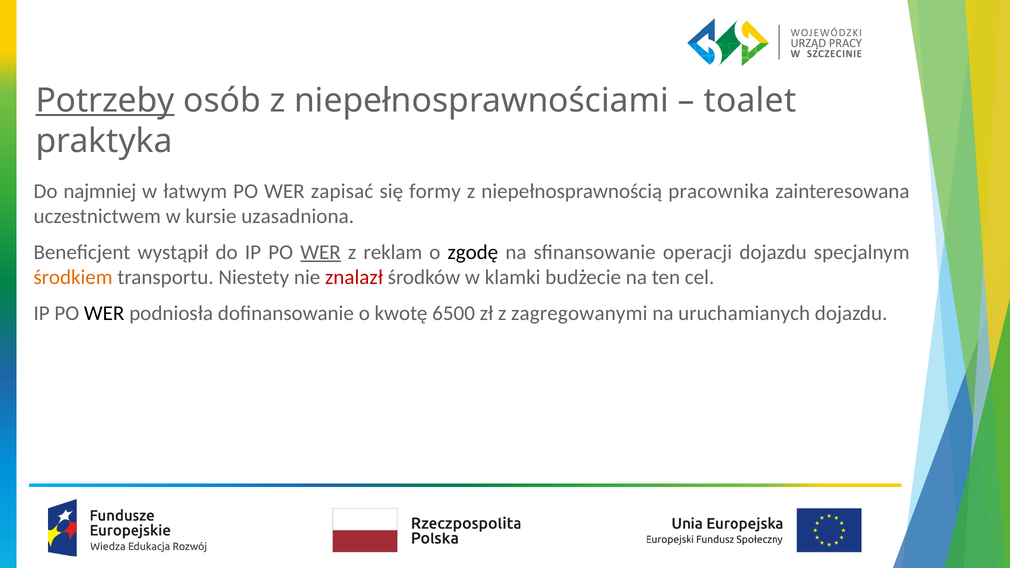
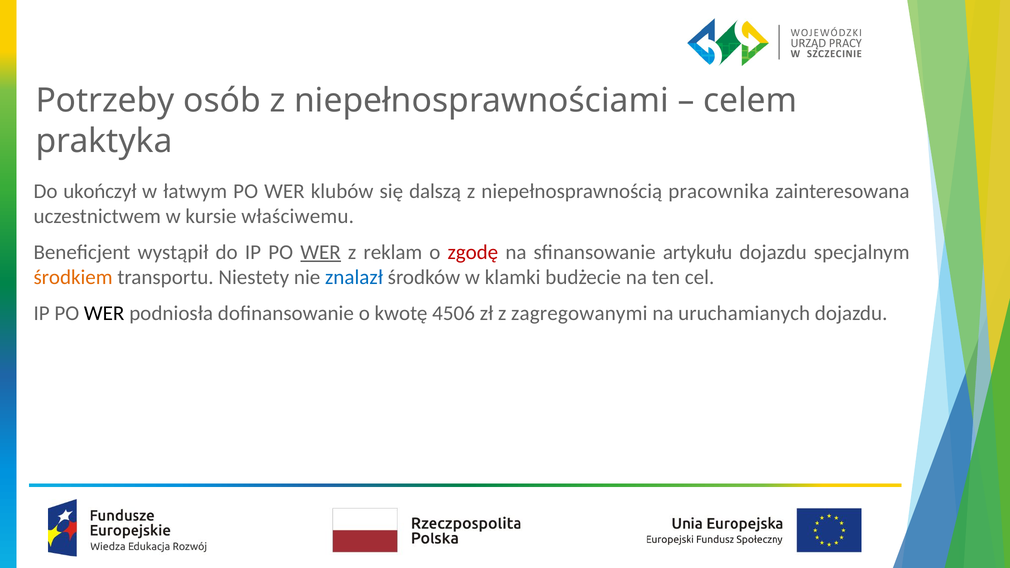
Potrzeby underline: present -> none
toalet: toalet -> celem
najmniej: najmniej -> ukończył
zapisać: zapisać -> klubów
formy: formy -> dalszą
uzasadniona: uzasadniona -> właściwemu
zgodę colour: black -> red
operacji: operacji -> artykułu
znalazł colour: red -> blue
6500: 6500 -> 4506
